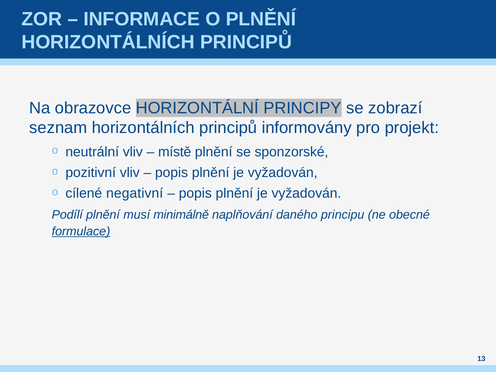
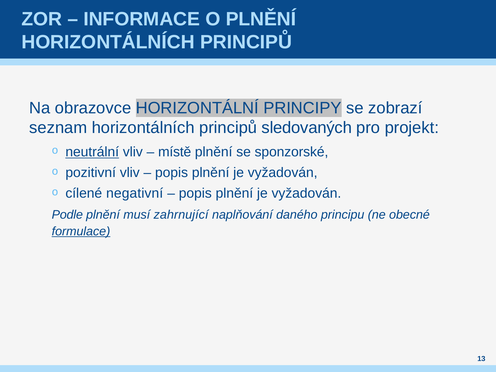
informovány: informovány -> sledovaných
neutrální underline: none -> present
Podílí: Podílí -> Podle
minimálně: minimálně -> zahrnující
